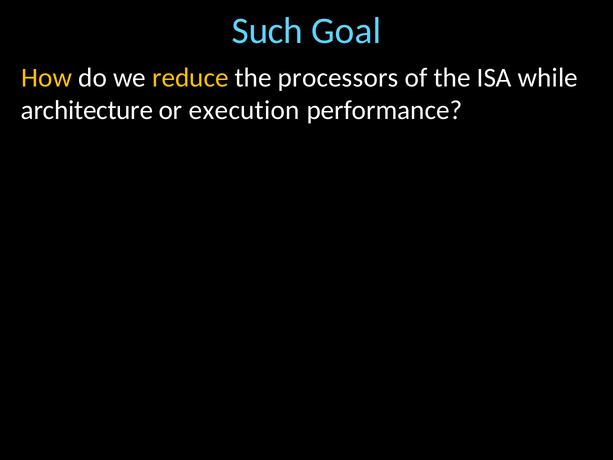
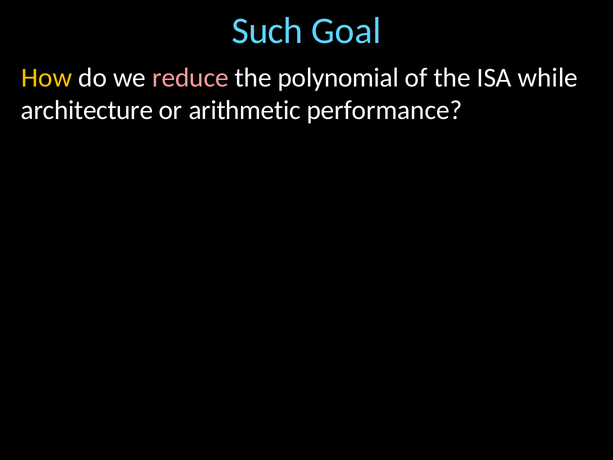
reduce colour: yellow -> pink
processors: processors -> polynomial
execution: execution -> arithmetic
